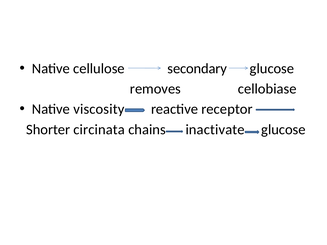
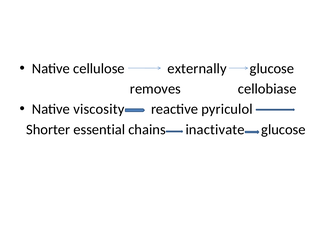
secondary: secondary -> externally
receptor: receptor -> pyriculol
circinata: circinata -> essential
